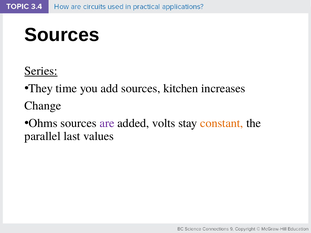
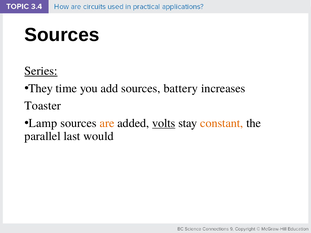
kitchen: kitchen -> battery
Change: Change -> Toaster
Ohms: Ohms -> Lamp
are colour: purple -> orange
volts underline: none -> present
values: values -> would
